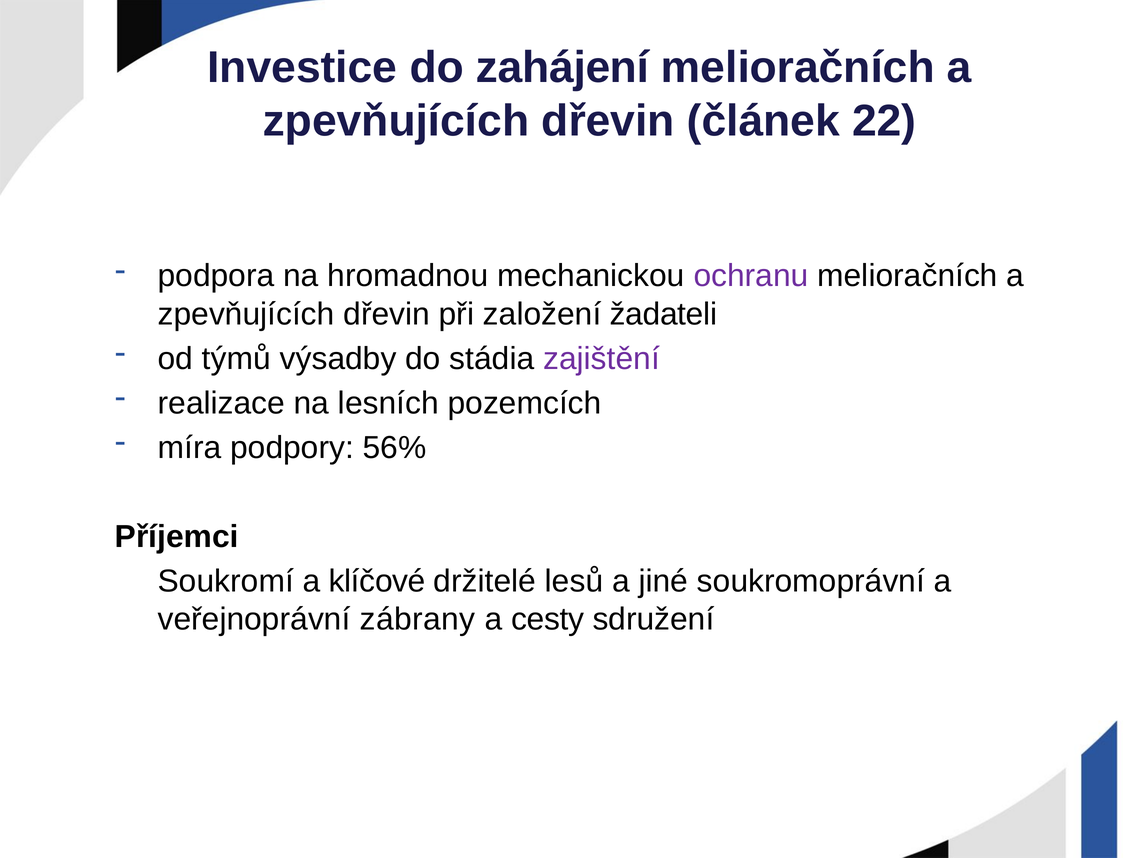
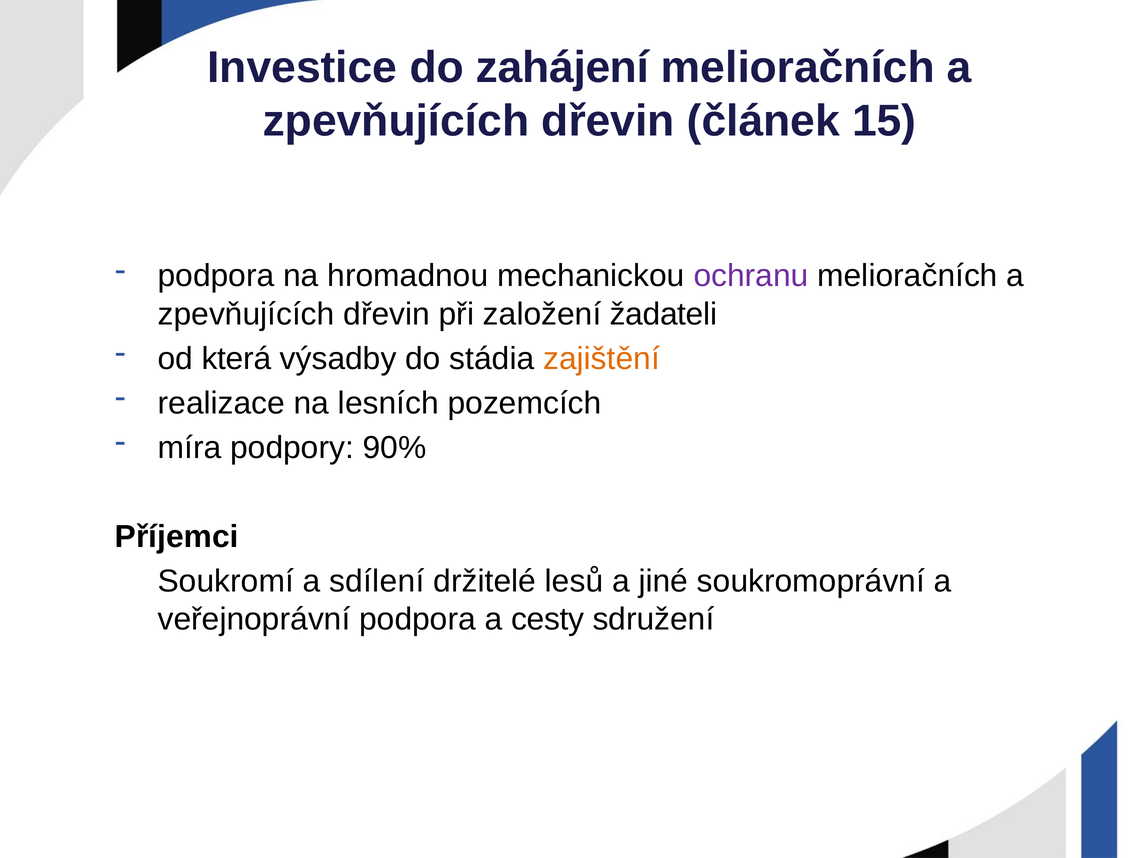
22: 22 -> 15
týmů: týmů -> která
zajištění colour: purple -> orange
56%: 56% -> 90%
klíčové: klíčové -> sdílení
veřejnoprávní zábrany: zábrany -> podpora
